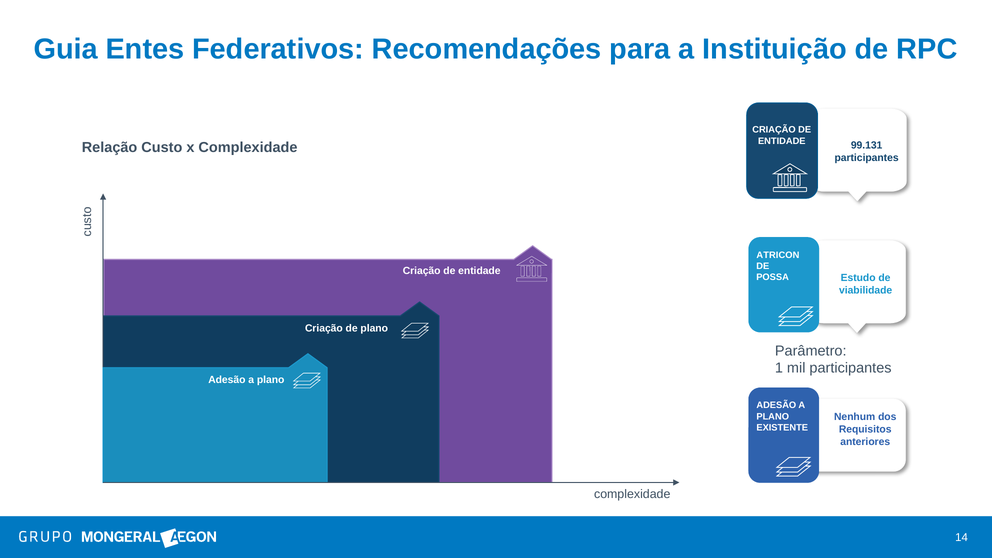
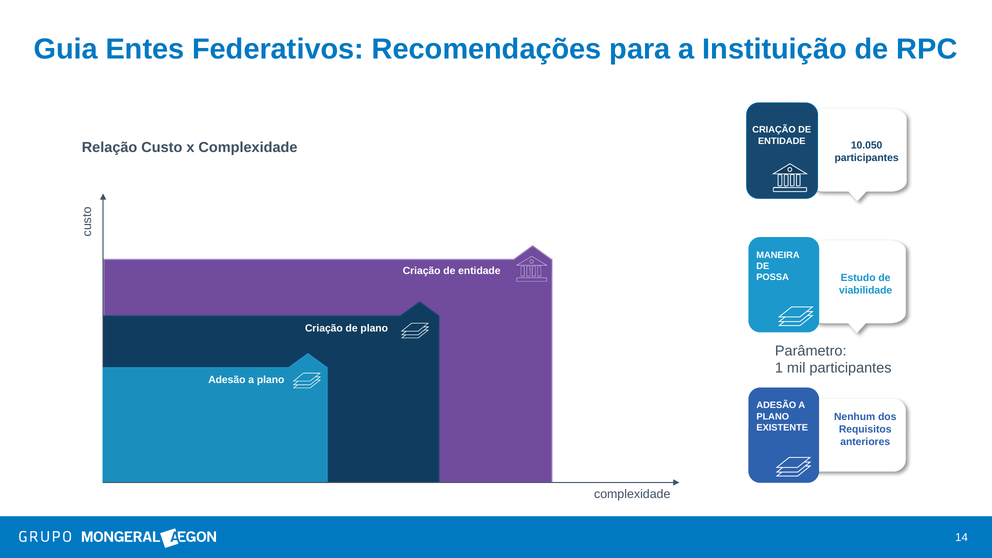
99.131: 99.131 -> 10.050
ATRICON: ATRICON -> MANEIRA
